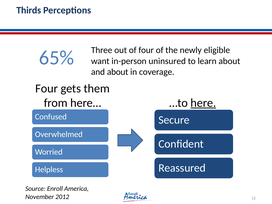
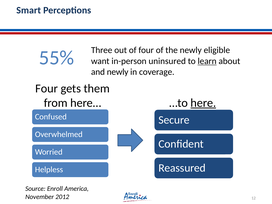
Thirds: Thirds -> Smart
65%: 65% -> 55%
learn underline: none -> present
and about: about -> newly
